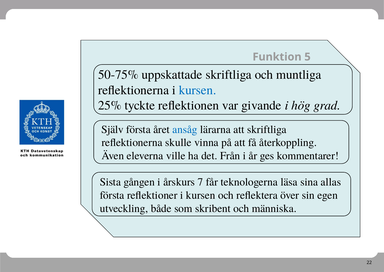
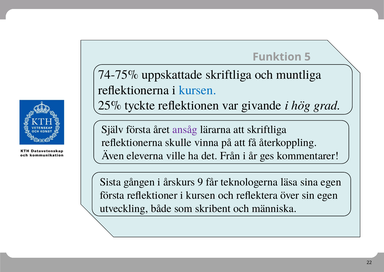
50-75%: 50-75% -> 74-75%
ansåg colour: blue -> purple
7: 7 -> 9
sina allas: allas -> egen
